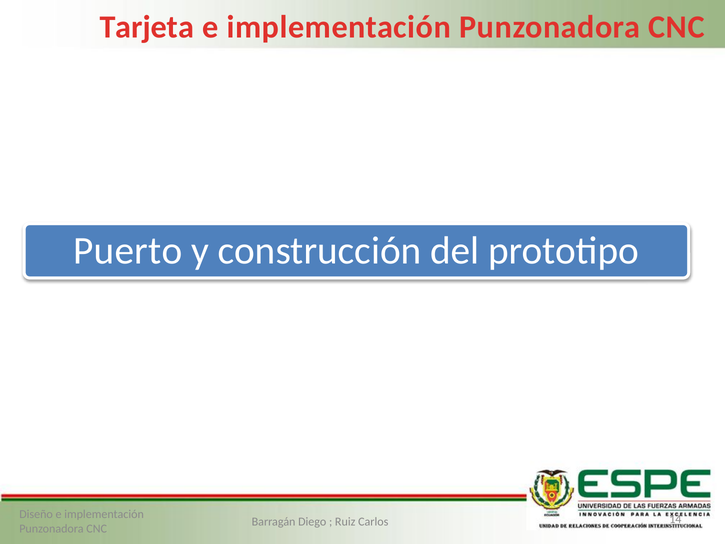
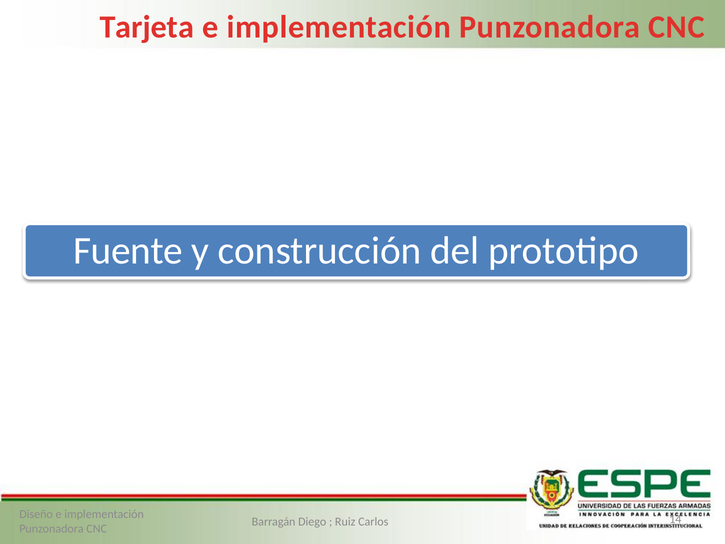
Puerto: Puerto -> Fuente
